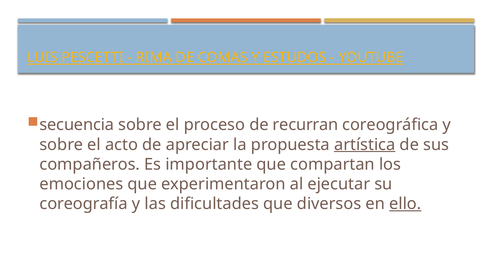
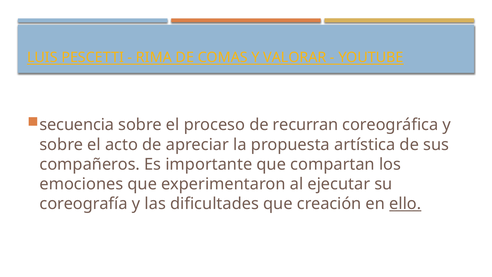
ESTUDOS: ESTUDOS -> VALORAR
artística underline: present -> none
diversos: diversos -> creación
